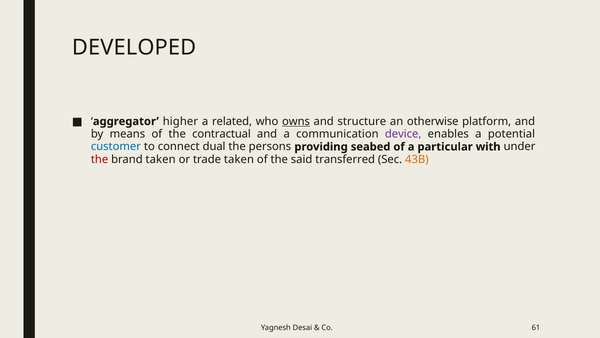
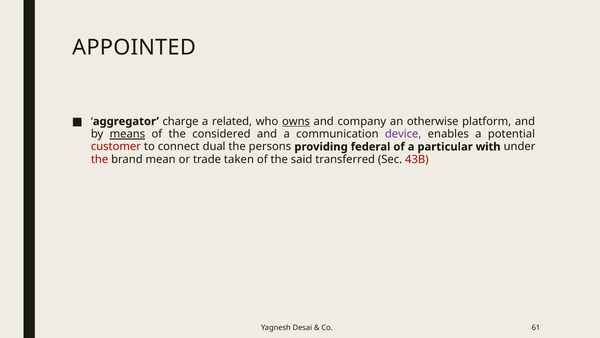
DEVELOPED: DEVELOPED -> APPOINTED
higher: higher -> charge
structure: structure -> company
means underline: none -> present
contractual: contractual -> considered
customer colour: blue -> red
seabed: seabed -> federal
brand taken: taken -> mean
43B colour: orange -> red
